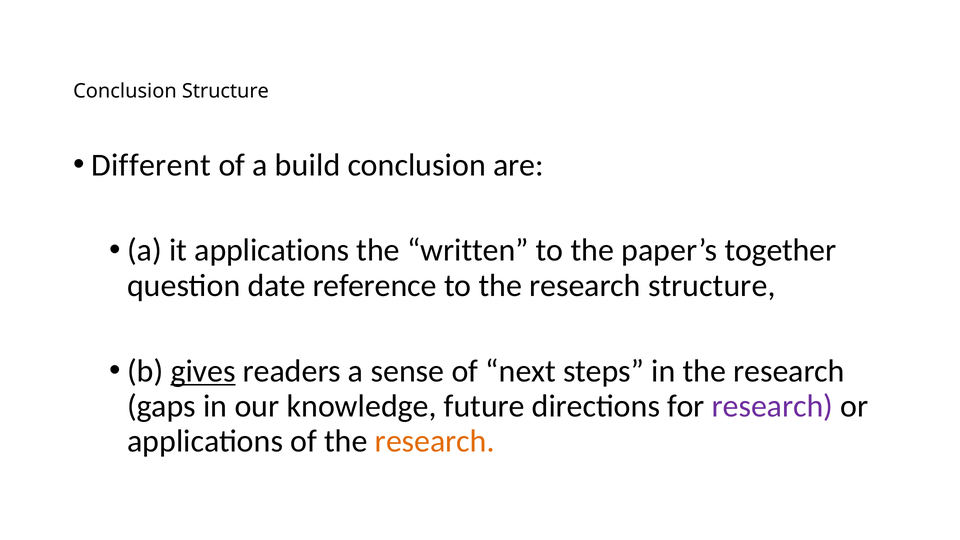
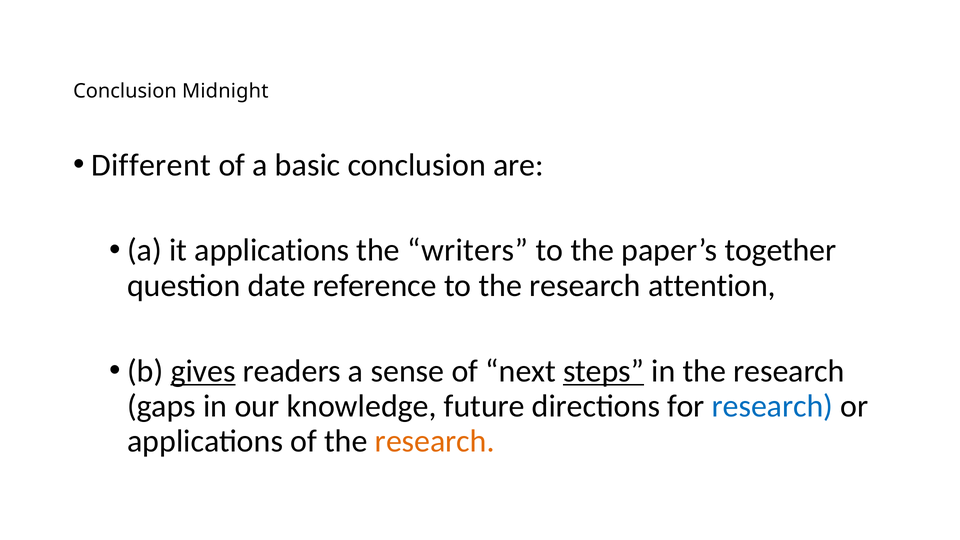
Conclusion Structure: Structure -> Midnight
build: build -> basic
written: written -> writers
research structure: structure -> attention
steps underline: none -> present
research at (772, 406) colour: purple -> blue
